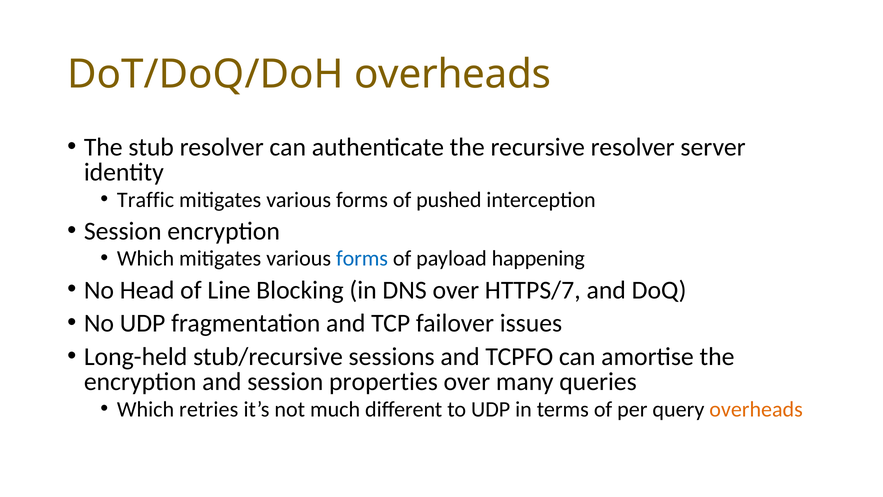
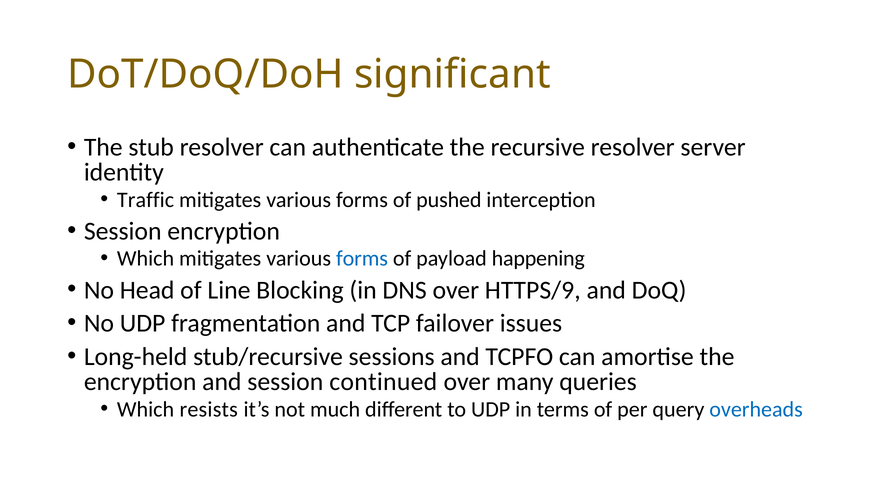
DoT/DoQ/DoH overheads: overheads -> significant
HTTPS/7: HTTPS/7 -> HTTPS/9
properties: properties -> continued
retries: retries -> resists
overheads at (756, 409) colour: orange -> blue
